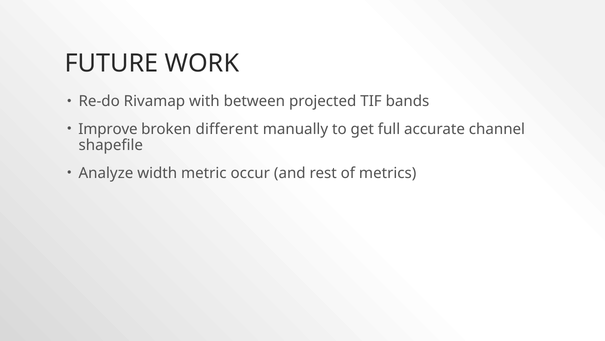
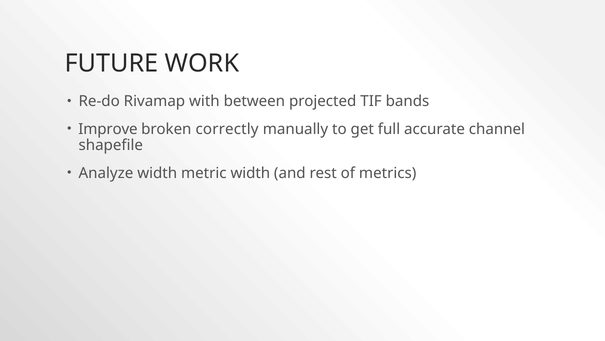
different: different -> correctly
metric occur: occur -> width
